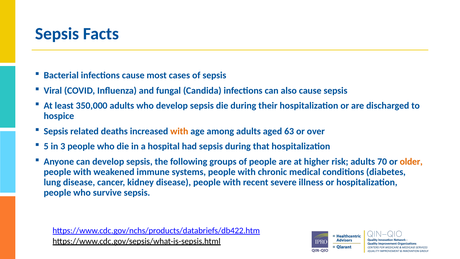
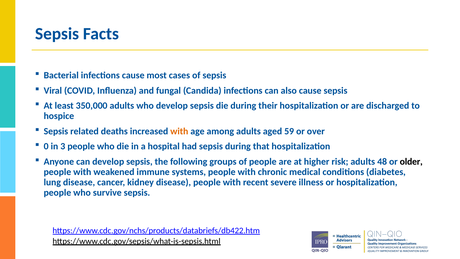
63: 63 -> 59
5: 5 -> 0
70: 70 -> 48
older colour: orange -> black
